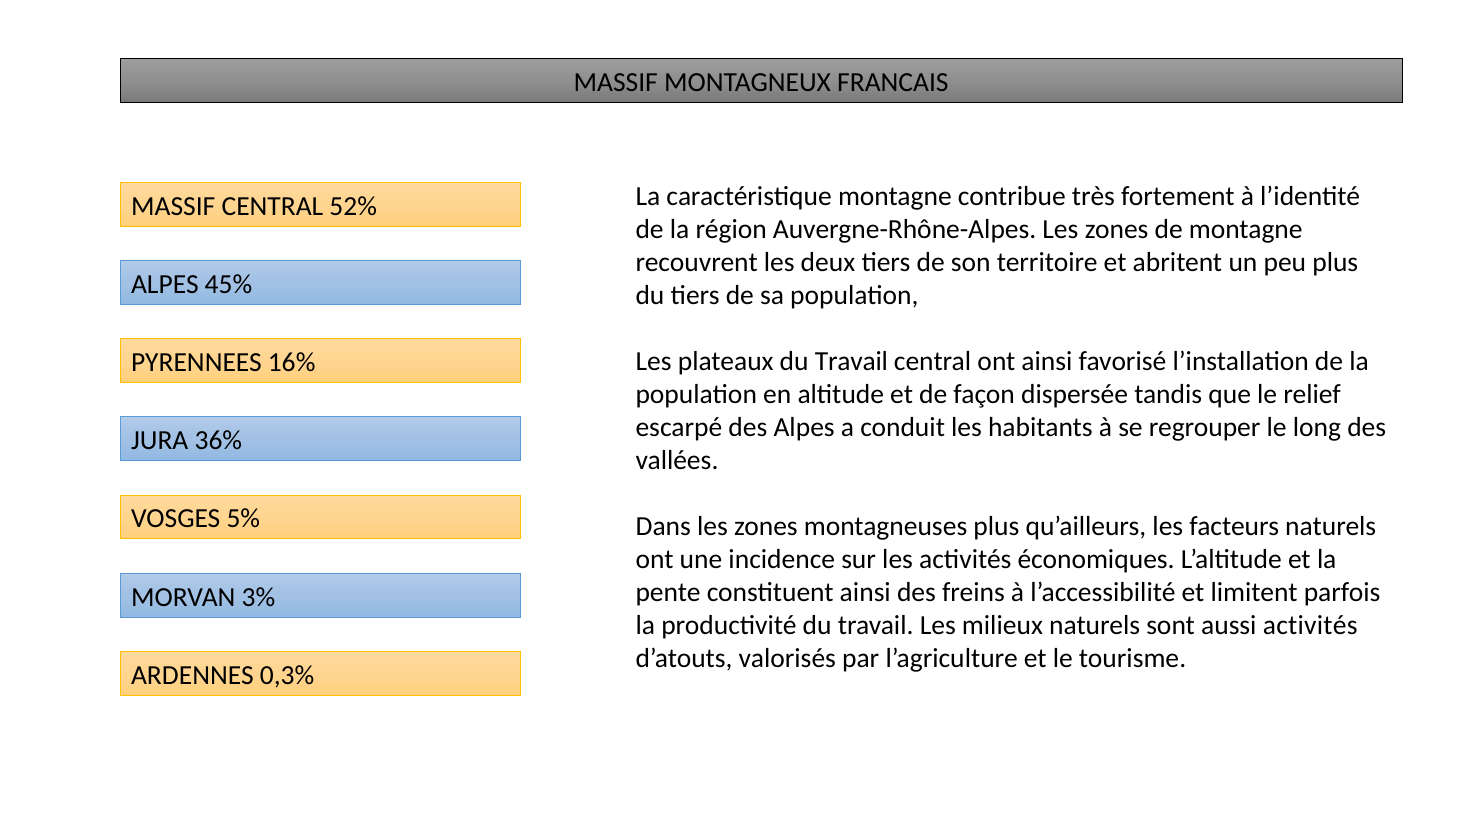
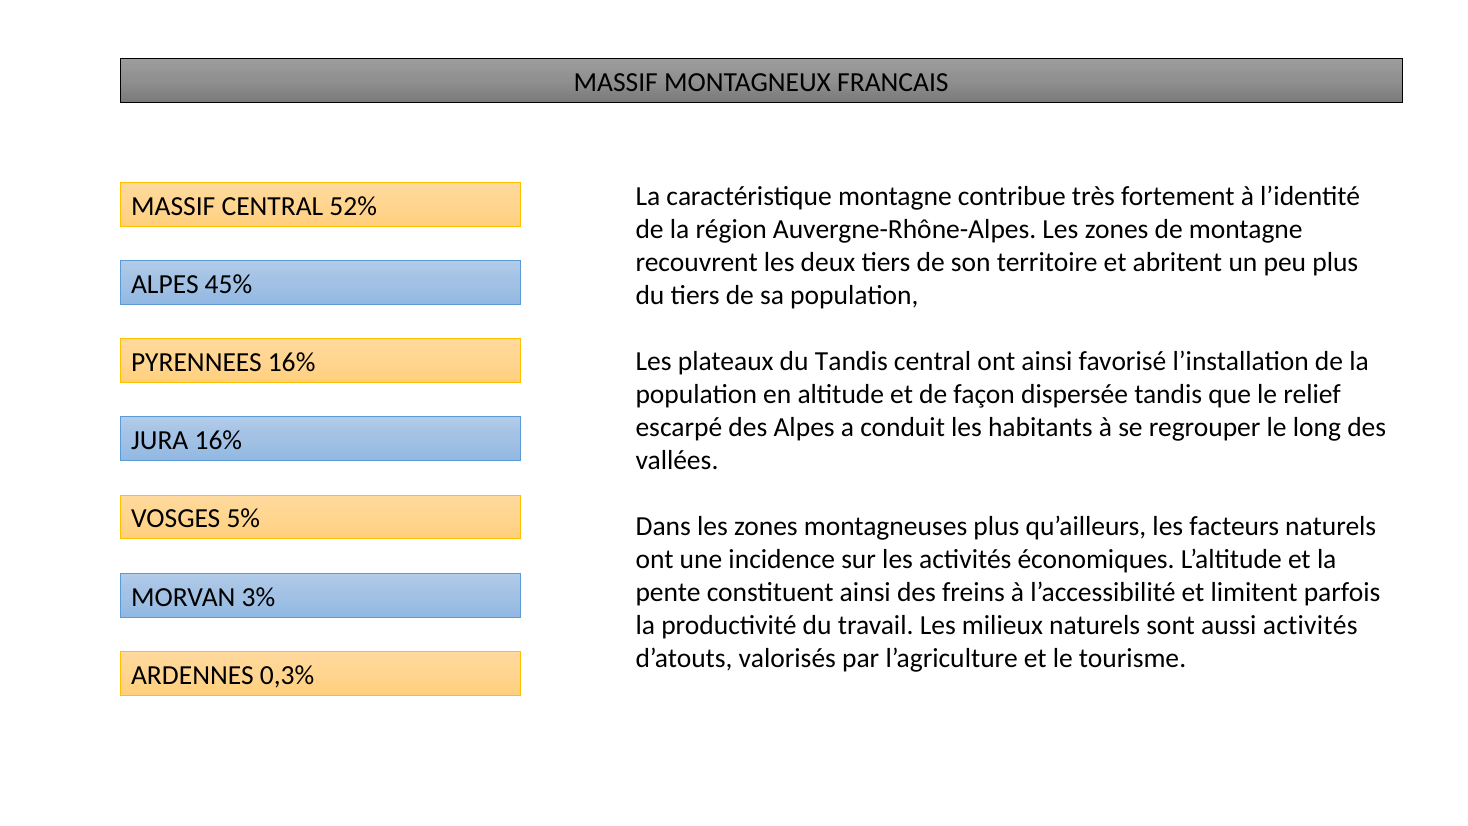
plateaux du Travail: Travail -> Tandis
JURA 36%: 36% -> 16%
